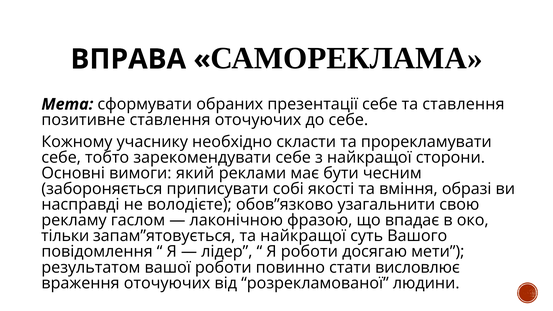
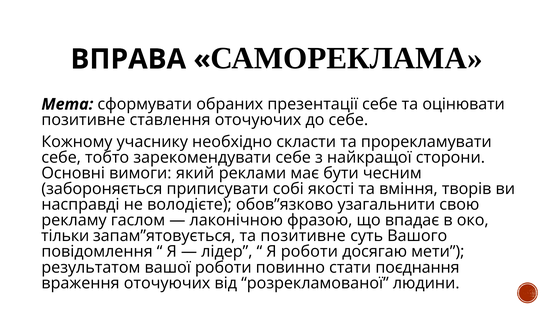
та ставлення: ставлення -> оцінювати
образі: образі -> творів
та найкращої: найкращої -> позитивне
висловлює: висловлює -> поєднання
